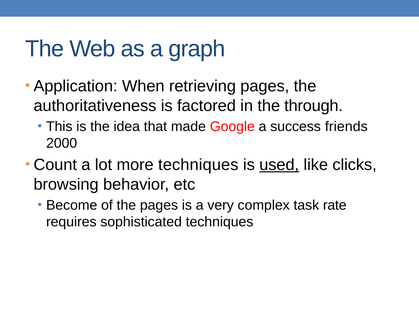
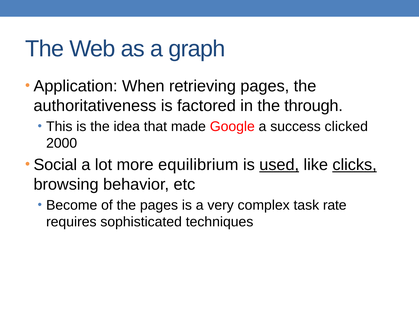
friends: friends -> clicked
Count: Count -> Social
more techniques: techniques -> equilibrium
clicks underline: none -> present
